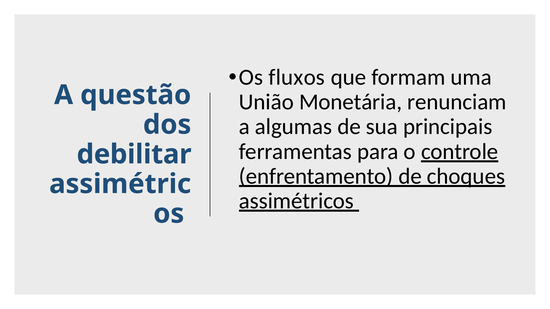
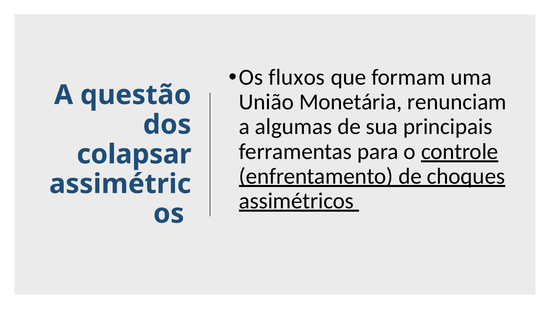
debilitar: debilitar -> colapsar
